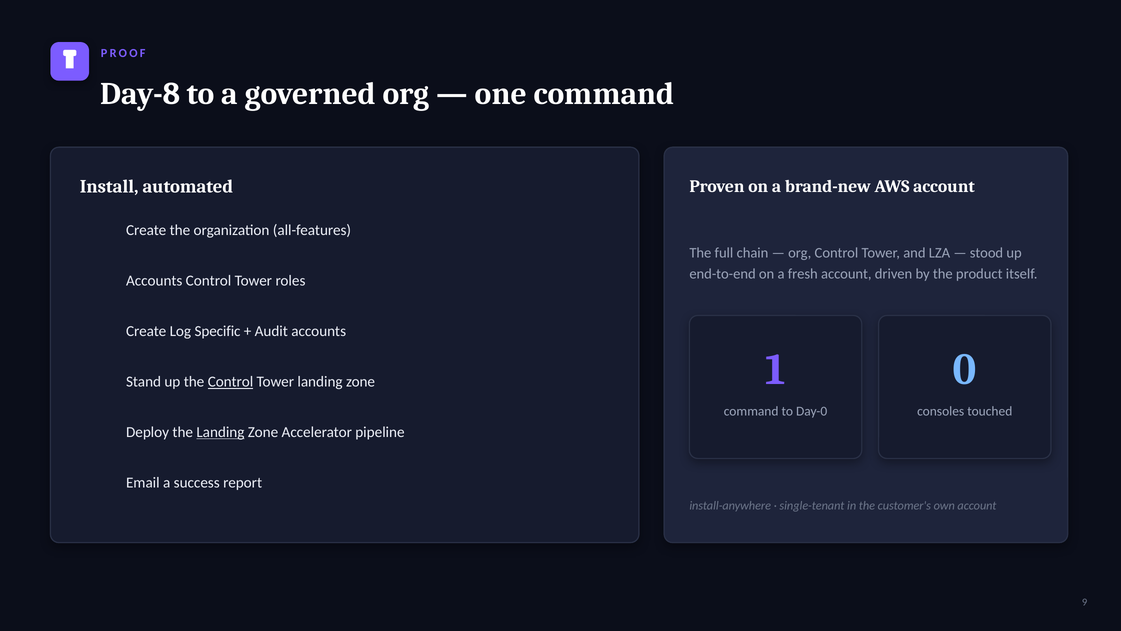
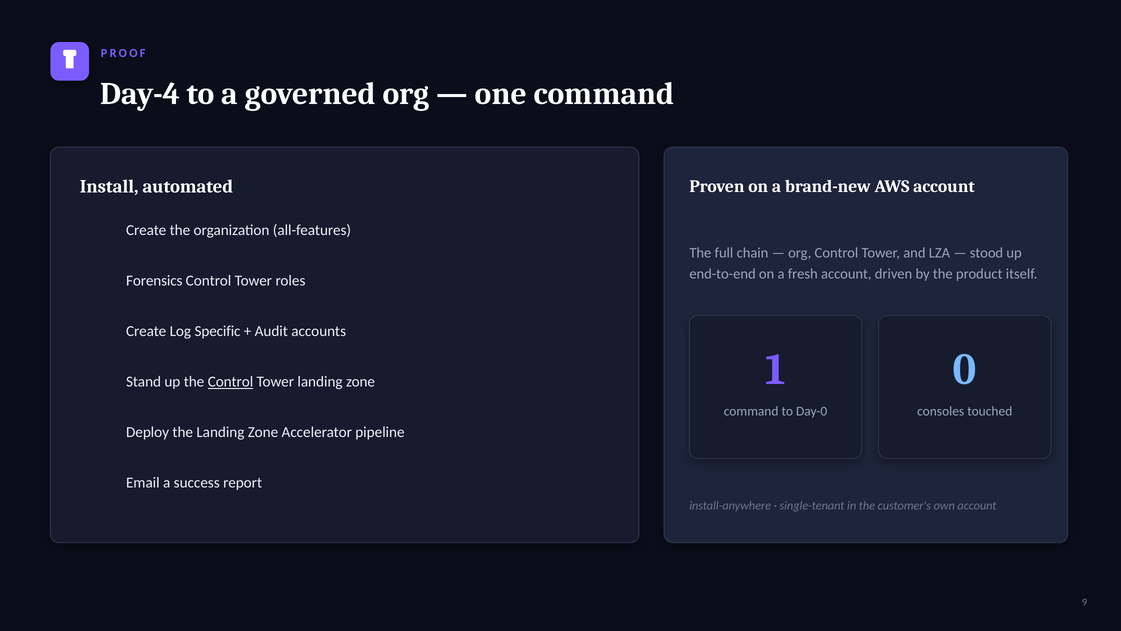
Day-8: Day-8 -> Day-4
Accounts at (154, 281): Accounts -> Forensics
Landing at (220, 432) underline: present -> none
